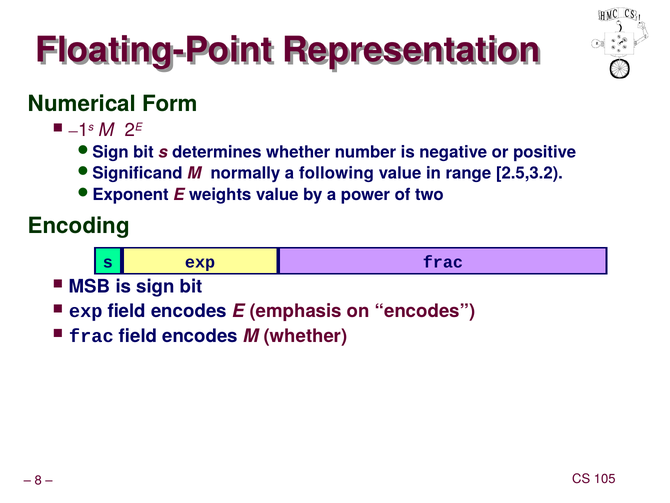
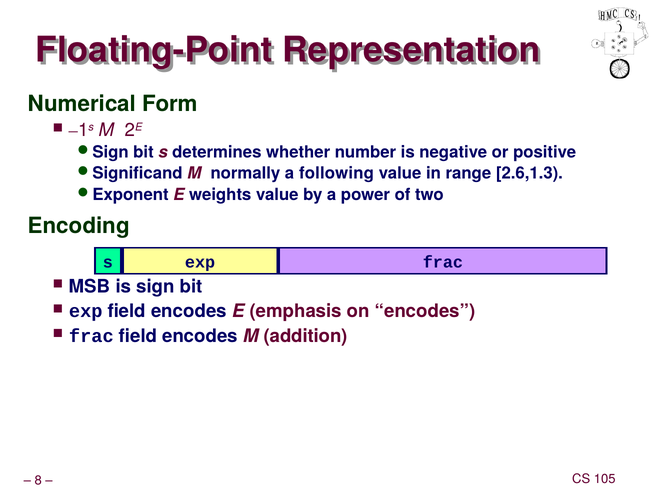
2.5,3.2: 2.5,3.2 -> 2.6,1.3
M whether: whether -> addition
